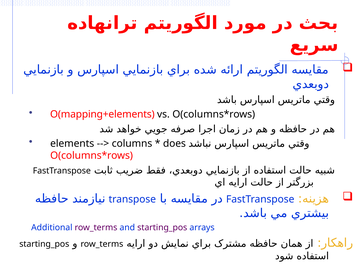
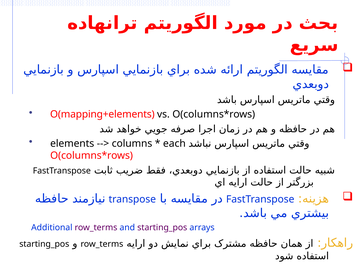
does: does -> each
